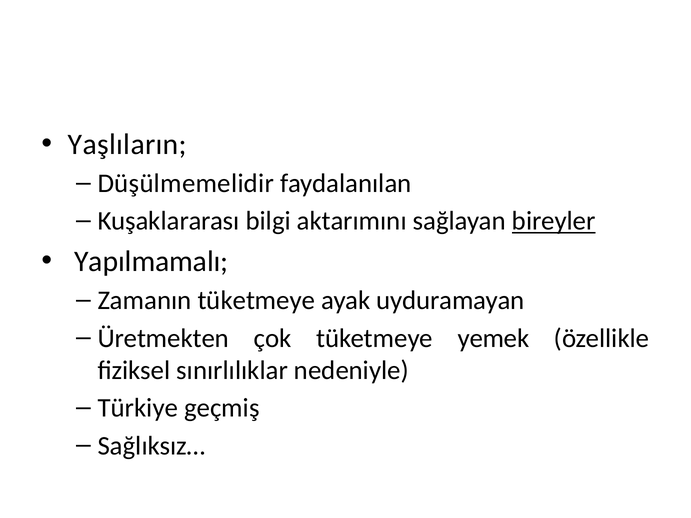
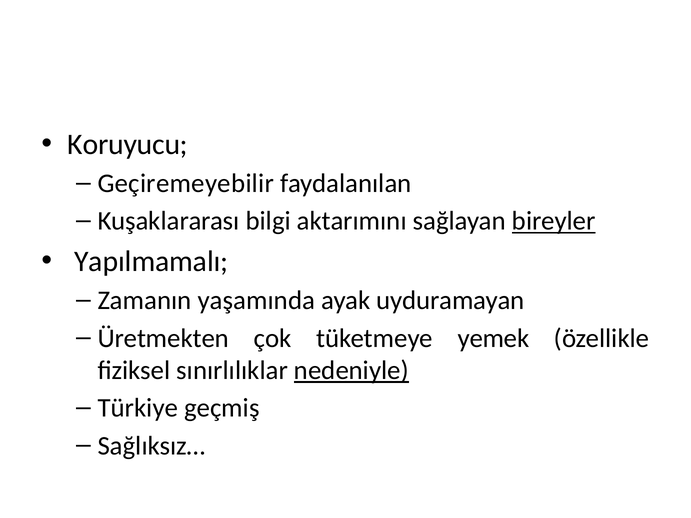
Yaşlıların: Yaşlıların -> Koruyucu
Düşülmemelidir: Düşülmemelidir -> Geçiremeyebilir
Zamanın tüketmeye: tüketmeye -> yaşamında
nedeniyle underline: none -> present
